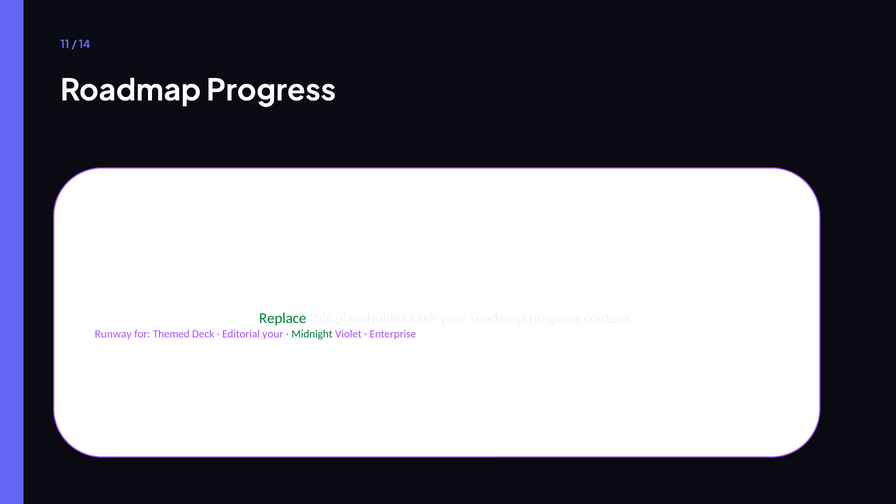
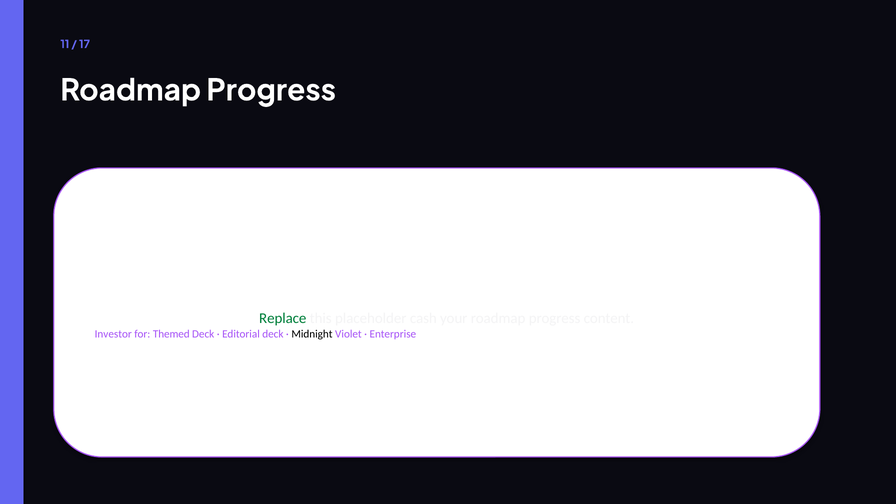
14: 14 -> 17
Runway: Runway -> Investor
Editorial your: your -> deck
Midnight colour: green -> black
